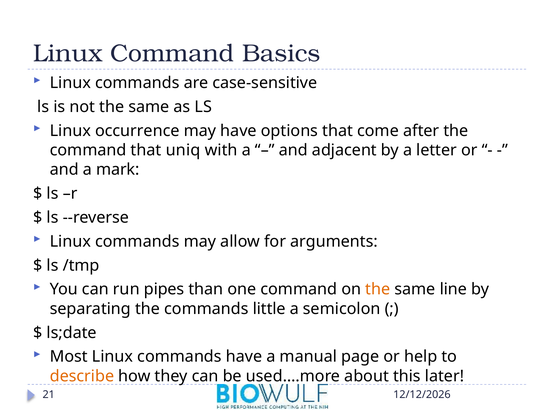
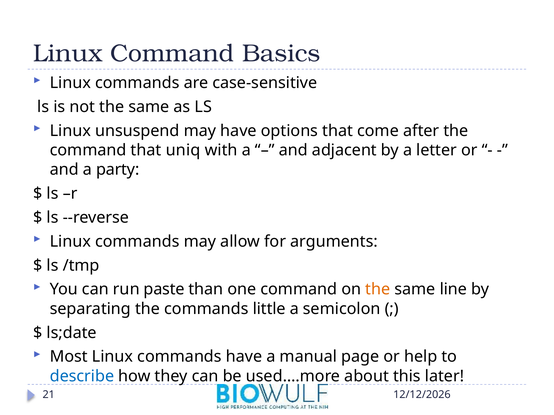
occurrence: occurrence -> unsuspend
mark: mark -> party
pipes: pipes -> paste
describe colour: orange -> blue
